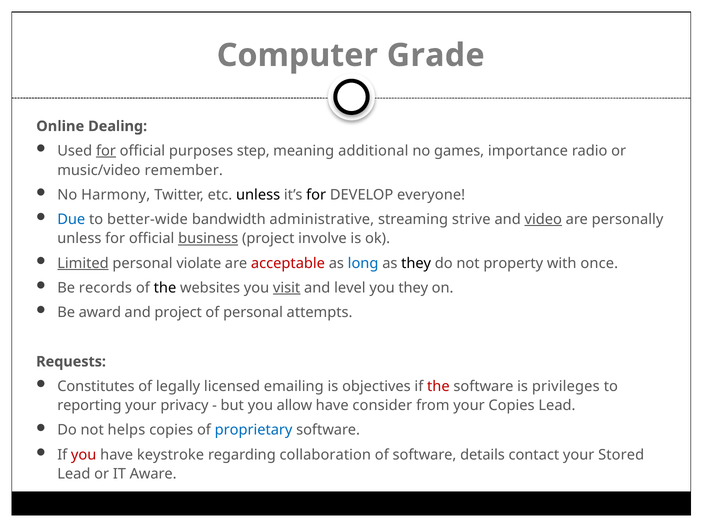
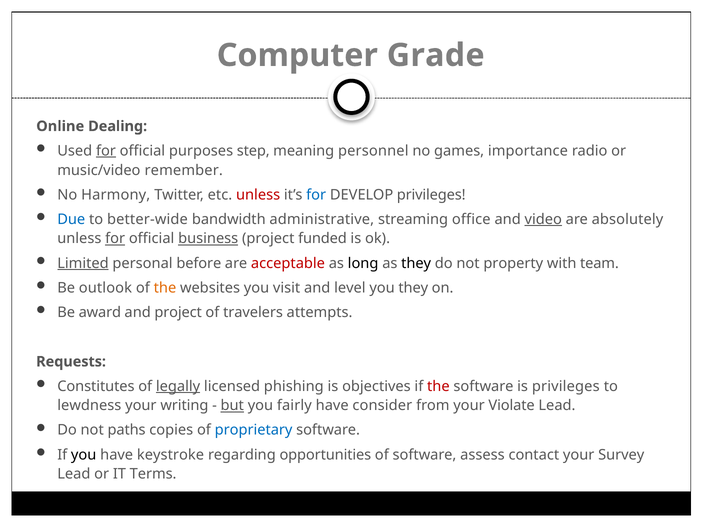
additional: additional -> personnel
unless at (258, 195) colour: black -> red
for at (316, 195) colour: black -> blue
DEVELOP everyone: everyone -> privileges
strive: strive -> office
personally: personally -> absolutely
for at (115, 239) underline: none -> present
involve: involve -> funded
violate: violate -> before
long colour: blue -> black
once: once -> team
records: records -> outlook
the at (165, 288) colour: black -> orange
visit underline: present -> none
of personal: personal -> travelers
legally underline: none -> present
emailing: emailing -> phishing
reporting: reporting -> lewdness
privacy: privacy -> writing
but underline: none -> present
allow: allow -> fairly
your Copies: Copies -> Violate
helps: helps -> paths
you at (84, 455) colour: red -> black
collaboration: collaboration -> opportunities
details: details -> assess
Stored: Stored -> Survey
Aware: Aware -> Terms
